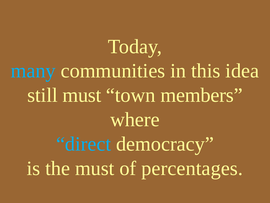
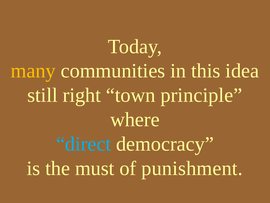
many colour: light blue -> yellow
still must: must -> right
members: members -> principle
percentages: percentages -> punishment
